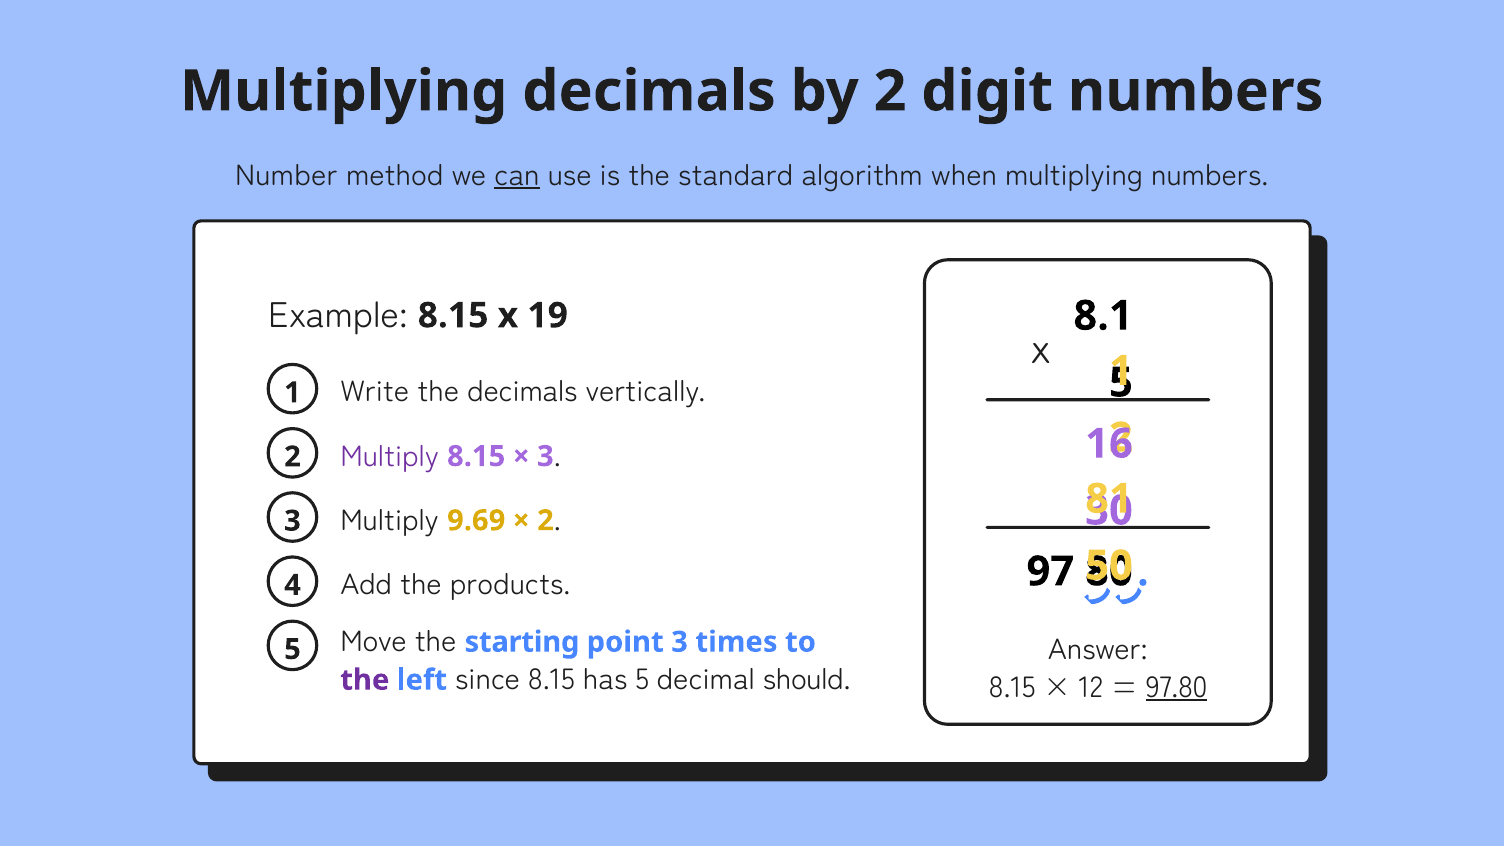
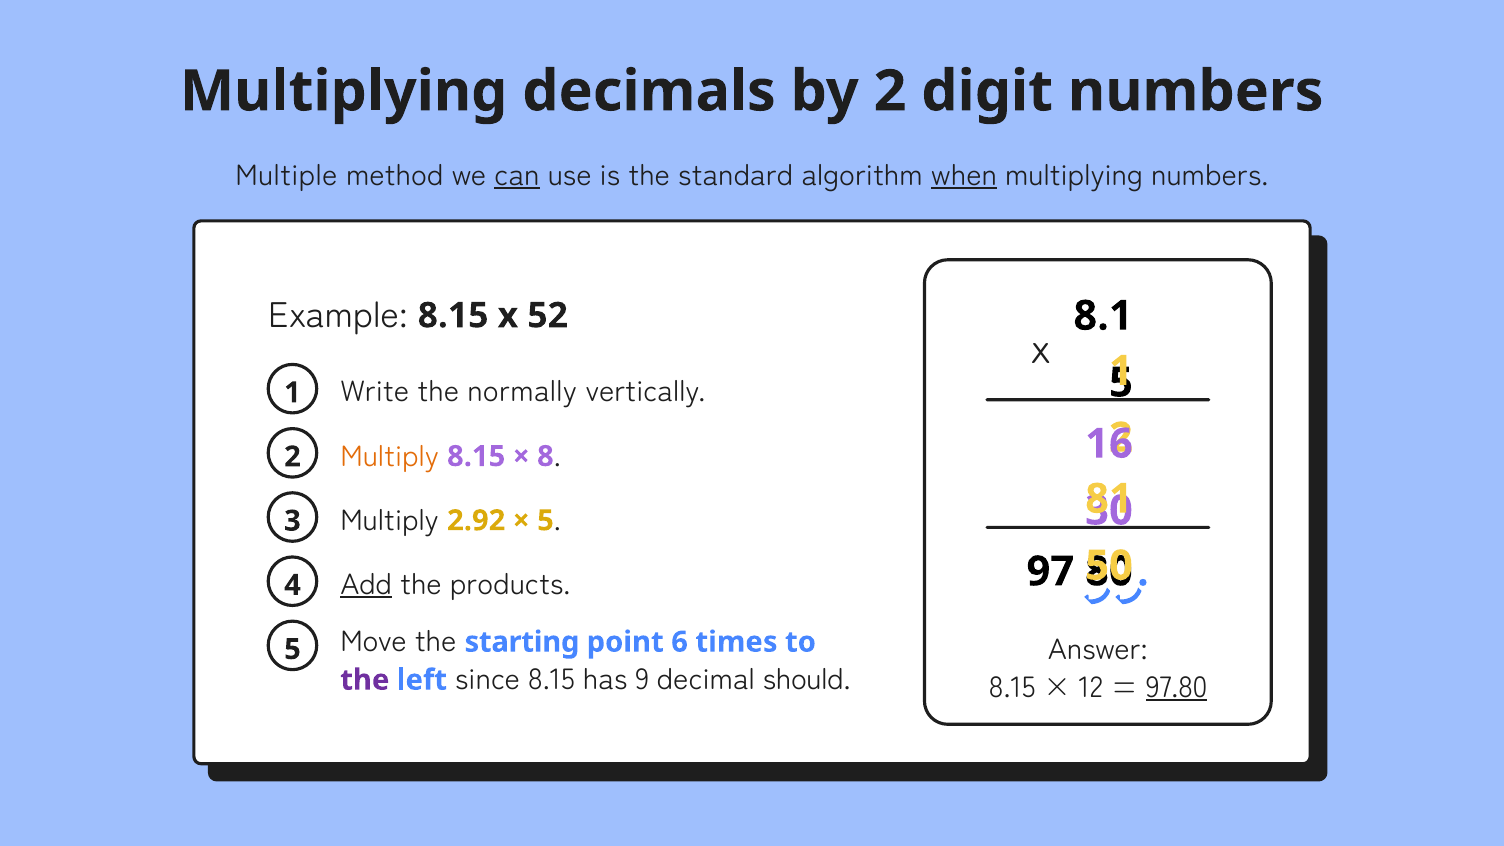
Number: Number -> Multiple
when underline: none -> present
19: 19 -> 52
the decimals: decimals -> normally
Multiply at (390, 456) colour: purple -> orange
3 at (545, 456): 3 -> 8
9.69: 9.69 -> 2.92
2 at (545, 521): 2 -> 5
Add underline: none -> present
point 3: 3 -> 6
has 5: 5 -> 9
